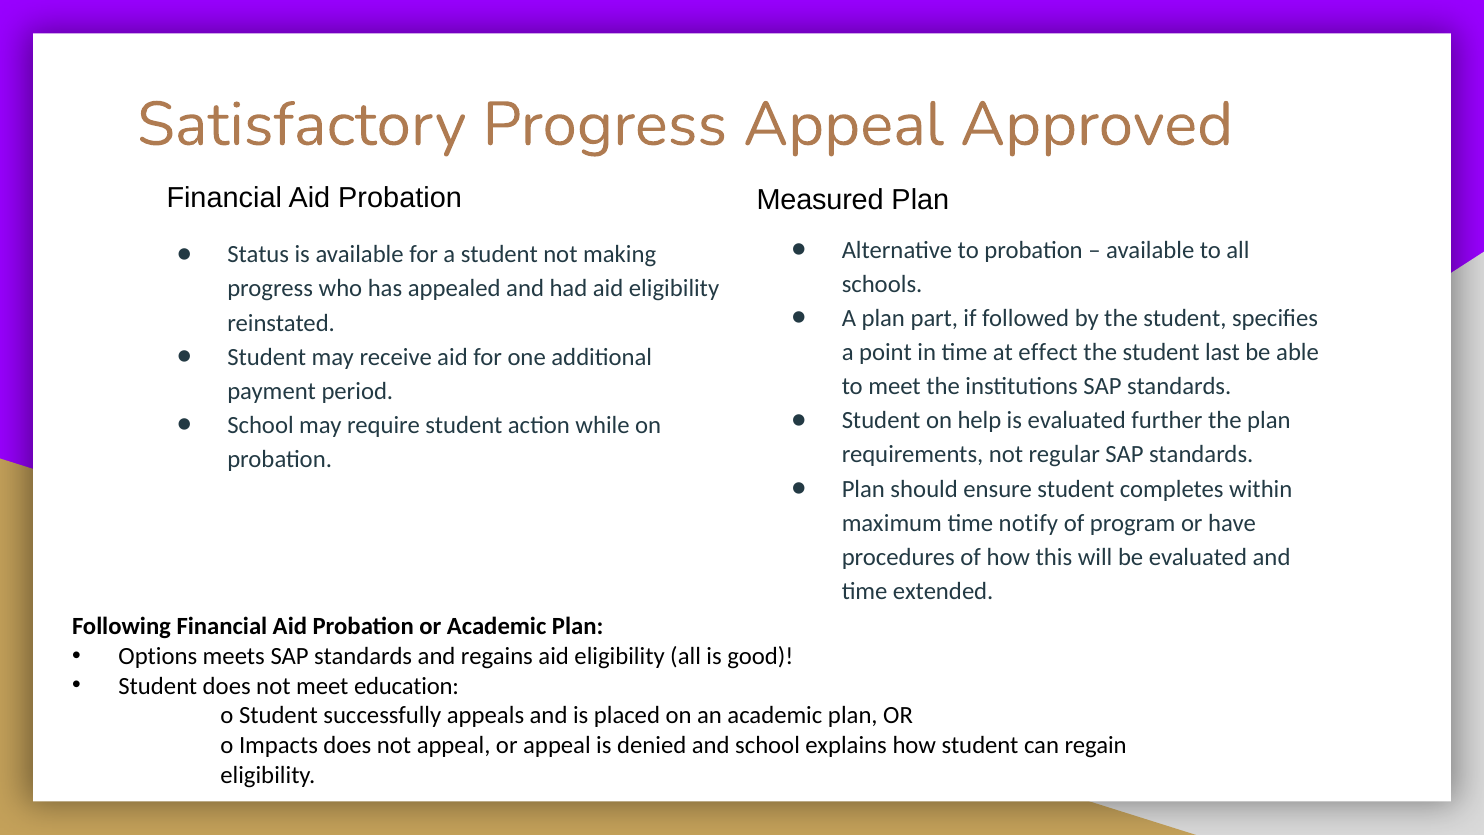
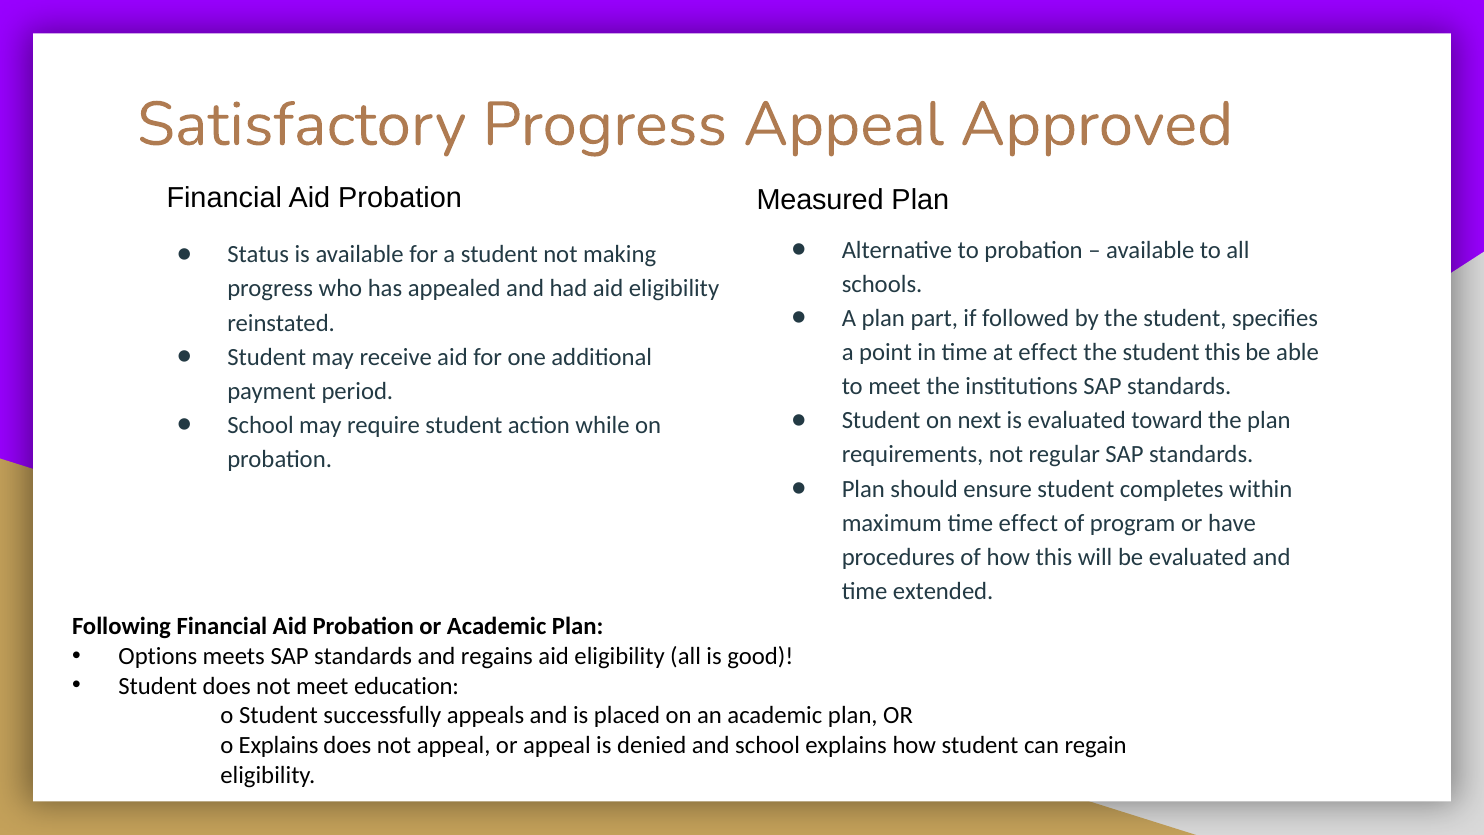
student last: last -> this
help: help -> next
further: further -> toward
time notify: notify -> effect
o Impacts: Impacts -> Explains
